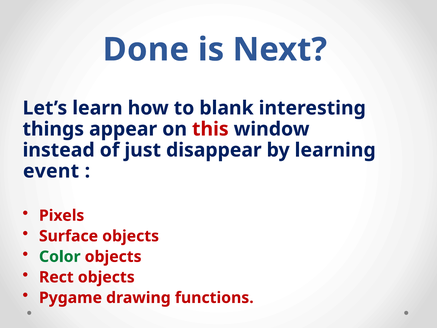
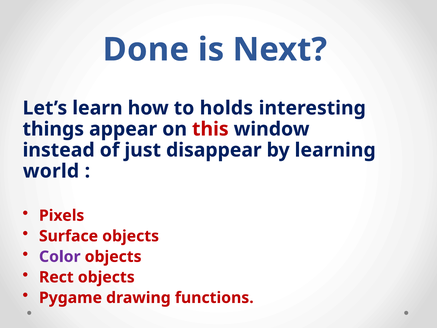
blank: blank -> holds
event: event -> world
Color colour: green -> purple
